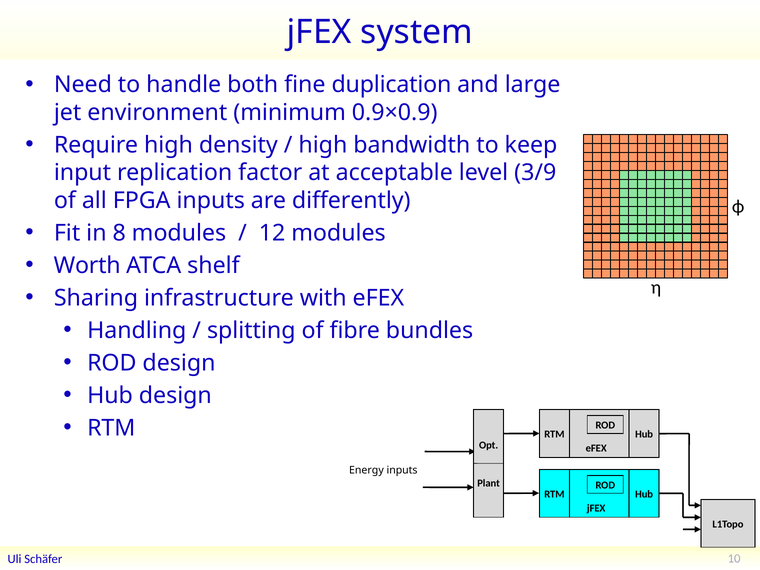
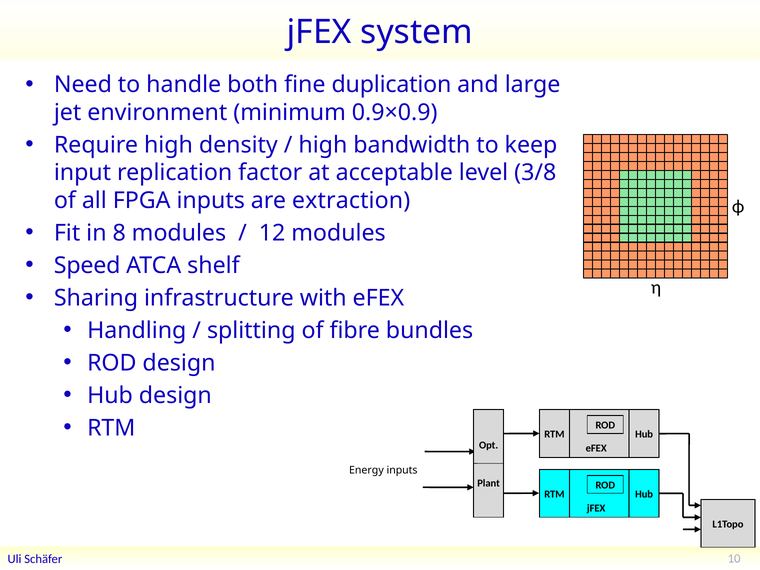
3/9: 3/9 -> 3/8
differently: differently -> extraction
Worth: Worth -> Speed
